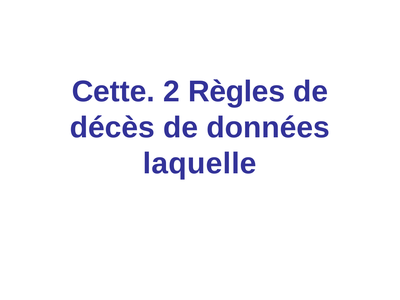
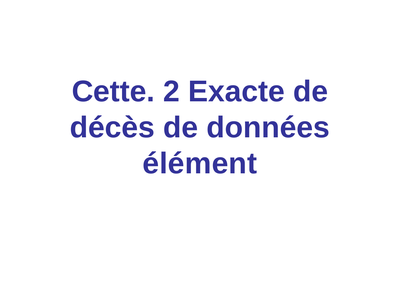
Règles: Règles -> Exacte
laquelle: laquelle -> élément
